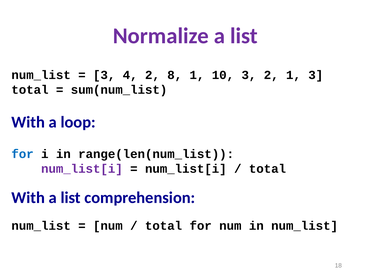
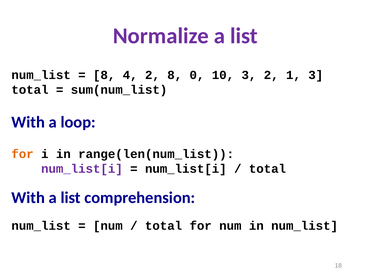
3 at (104, 75): 3 -> 8
8 1: 1 -> 0
for at (23, 154) colour: blue -> orange
